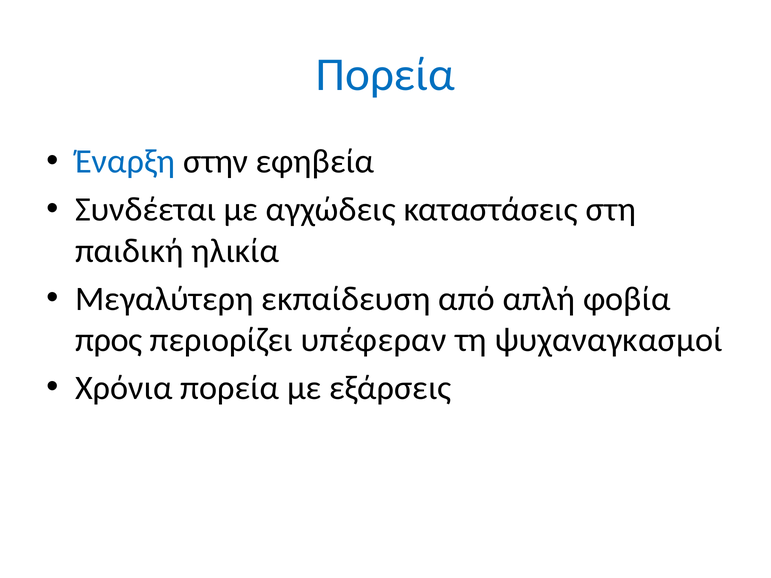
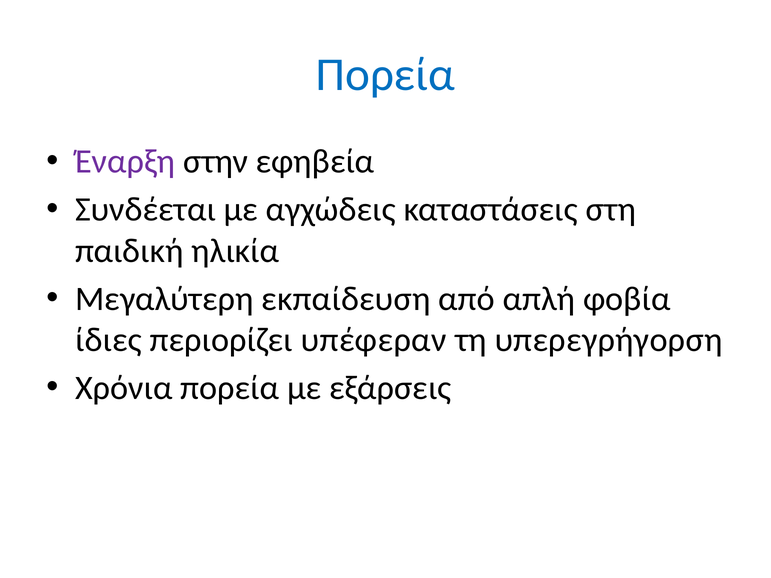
Έναρξη colour: blue -> purple
προς: προς -> ίδιες
ψυχαναγκασμοί: ψυχαναγκασμοί -> υπερεγρήγορση
